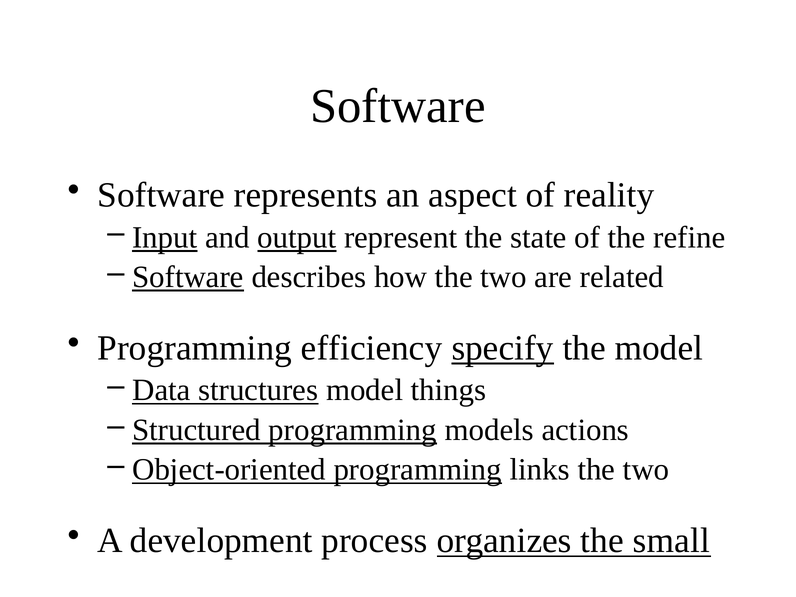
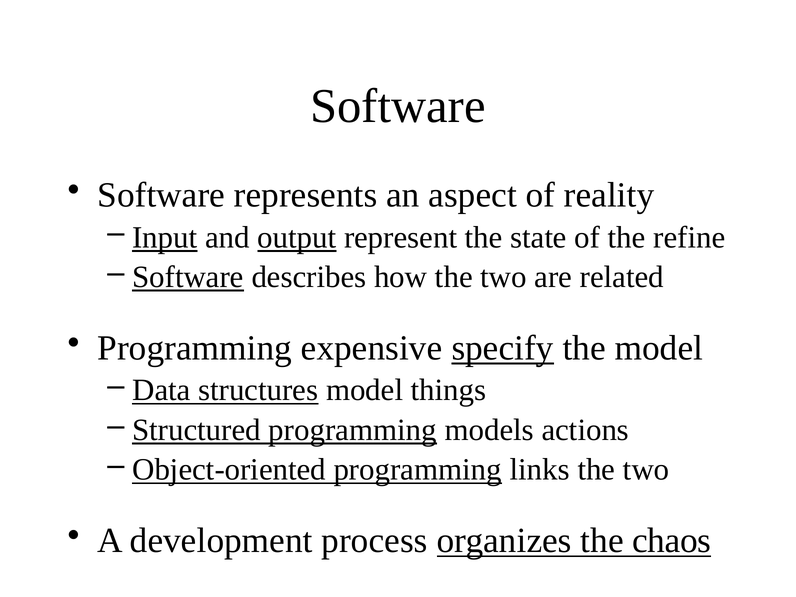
efficiency: efficiency -> expensive
small: small -> chaos
